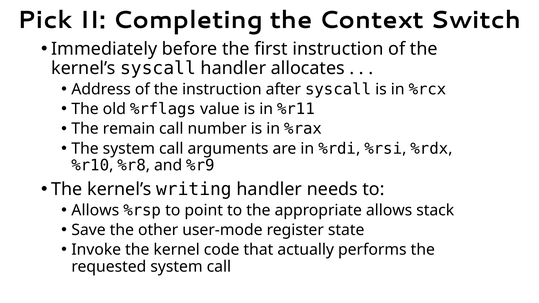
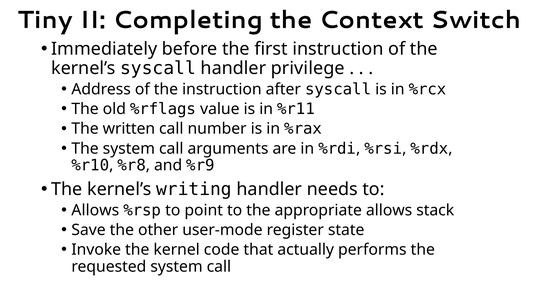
Pick: Pick -> Tiny
allocates: allocates -> privilege
remain: remain -> written
